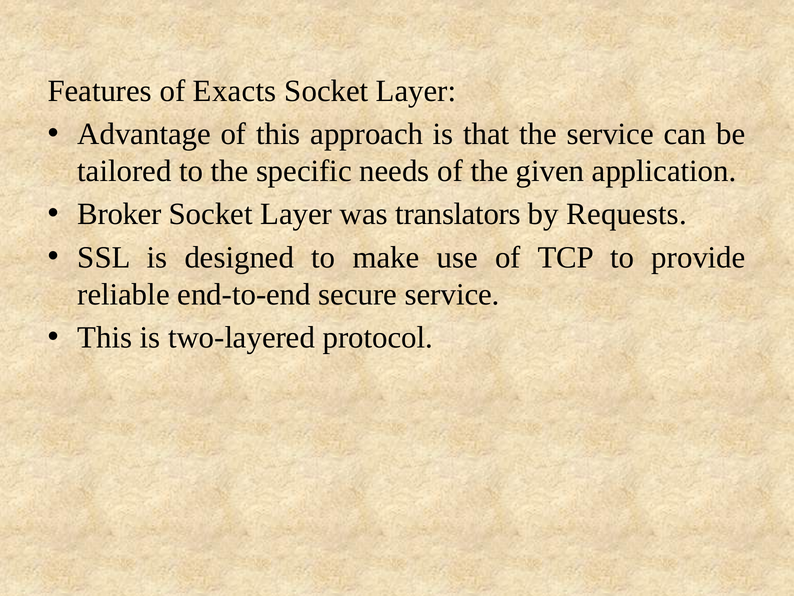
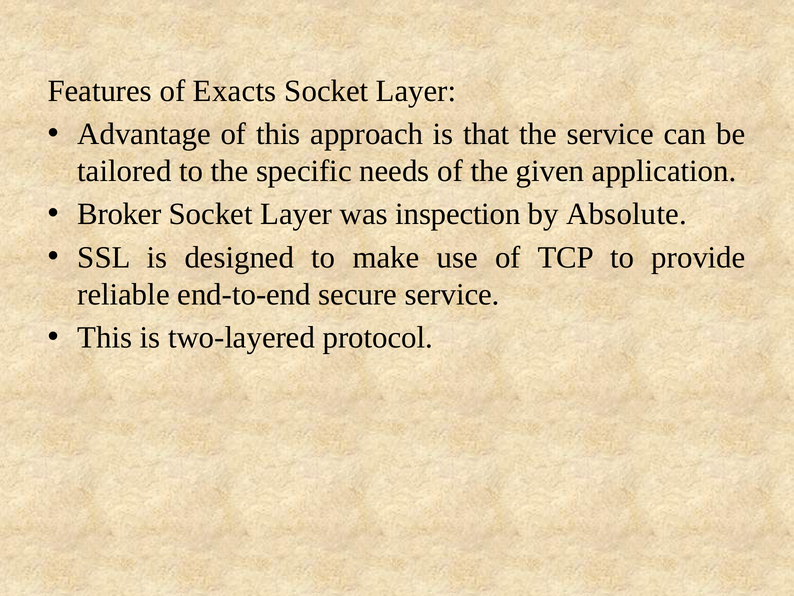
translators: translators -> inspection
Requests: Requests -> Absolute
